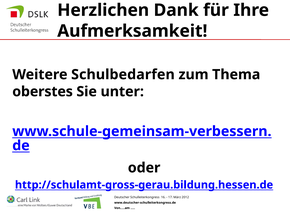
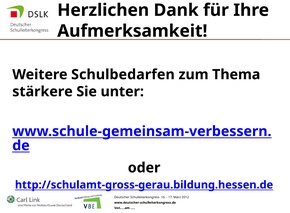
oberstes: oberstes -> stärkere
